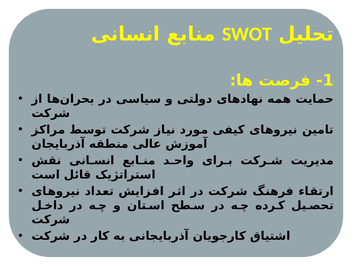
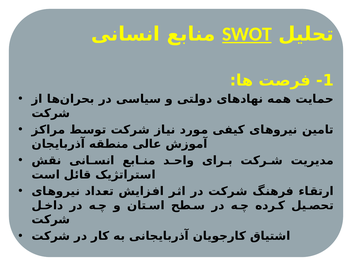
SWOT underline: none -> present
